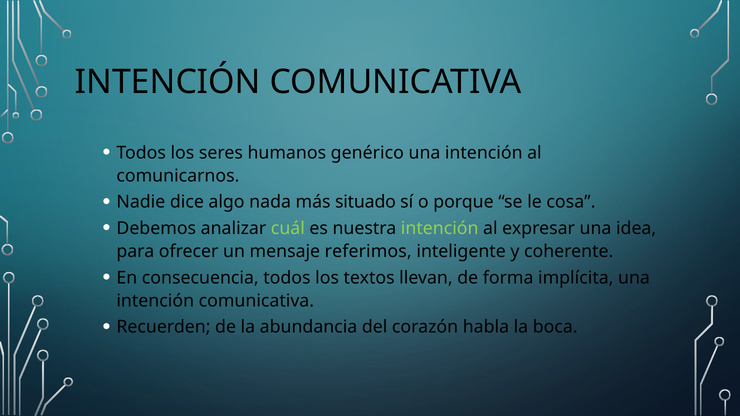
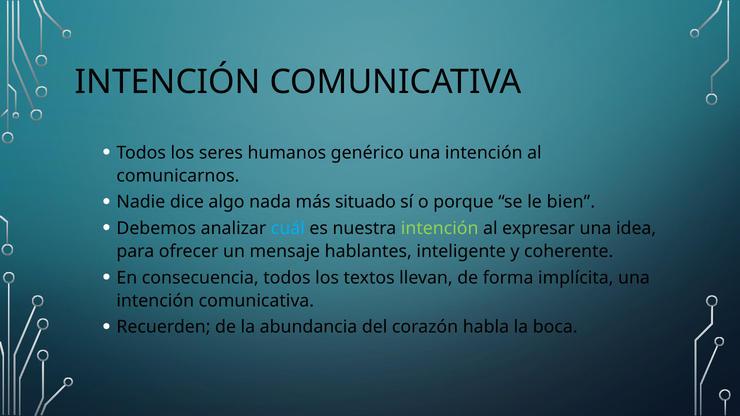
cosa: cosa -> bien
cuál colour: light green -> light blue
referimos: referimos -> hablantes
